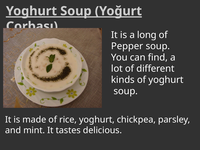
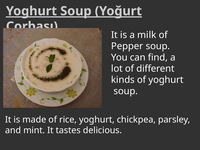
long: long -> milk
